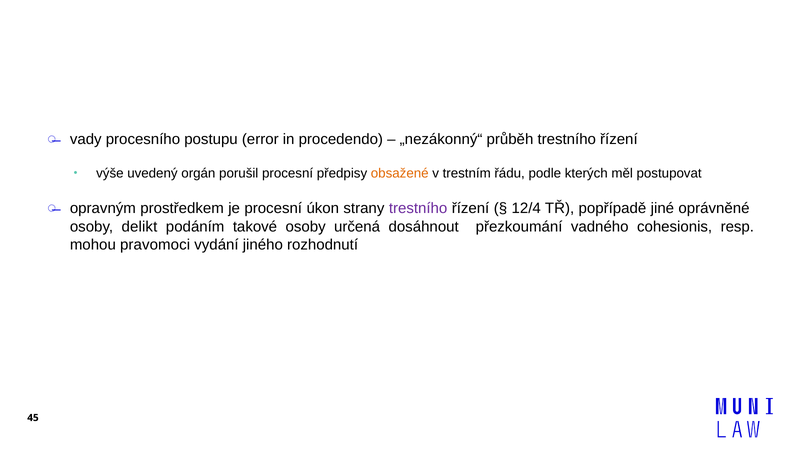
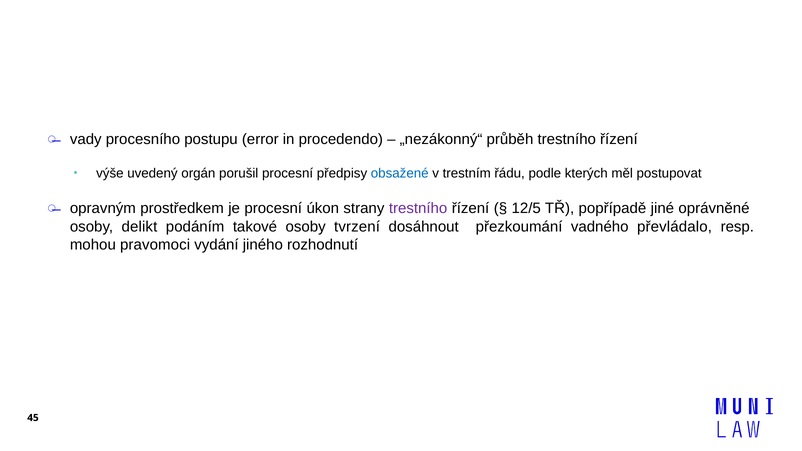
obsažené colour: orange -> blue
12/4: 12/4 -> 12/5
určená: určená -> tvrzení
cohesionis: cohesionis -> převládalo
